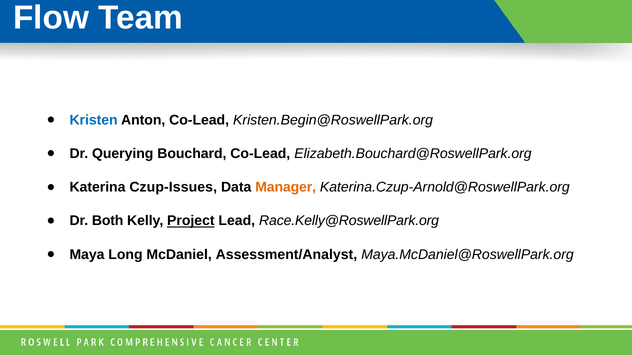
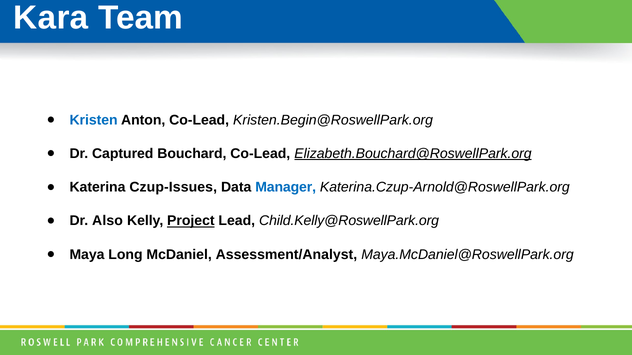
Flow: Flow -> Kara
Querying: Querying -> Captured
Elizabeth.Bouchard@RoswellPark.org underline: none -> present
Manager colour: orange -> blue
Both: Both -> Also
Race.Kelly@RoswellPark.org: Race.Kelly@RoswellPark.org -> Child.Kelly@RoswellPark.org
